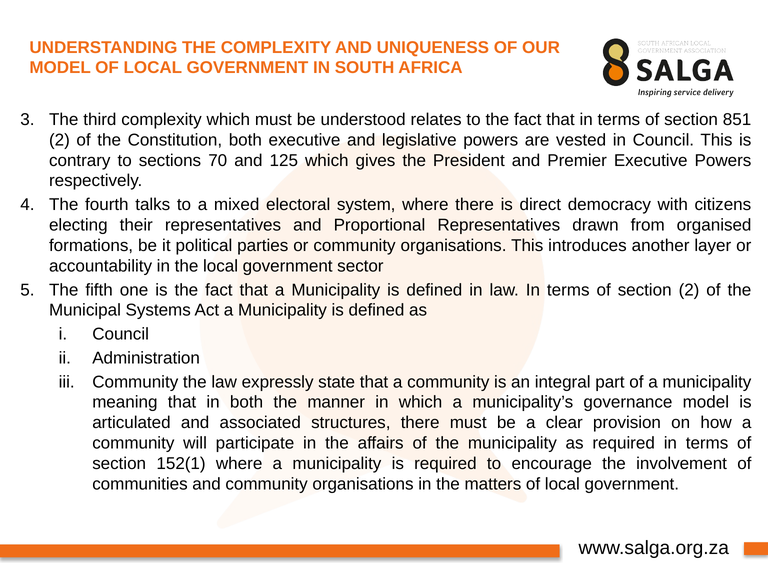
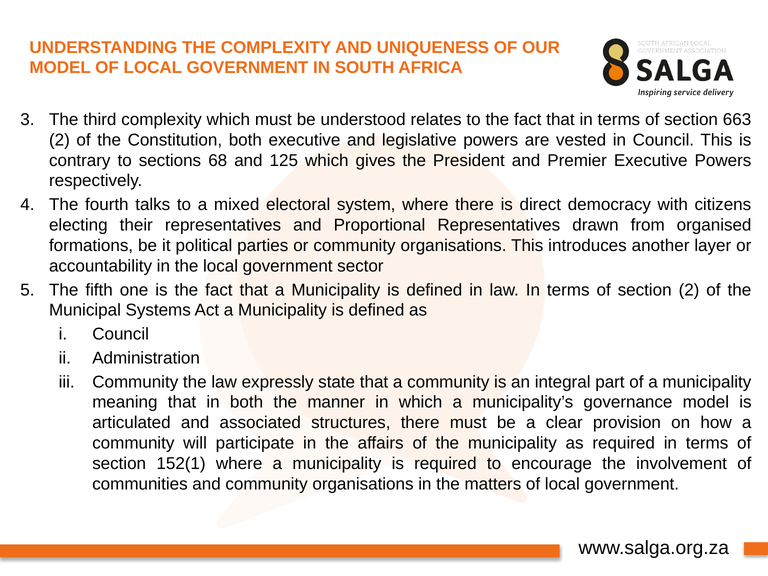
851: 851 -> 663
70: 70 -> 68
